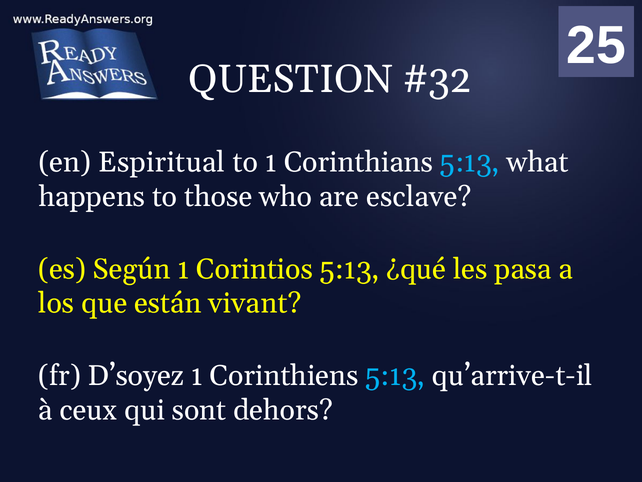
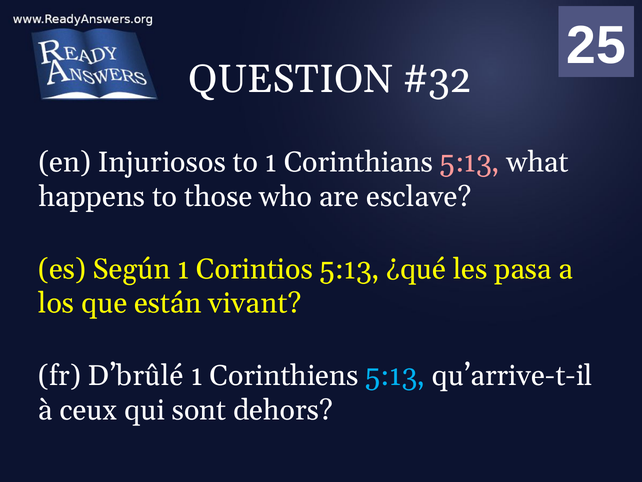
Espiritual: Espiritual -> Injuriosos
5:13 at (470, 162) colour: light blue -> pink
D’soyez: D’soyez -> D’brûlé
